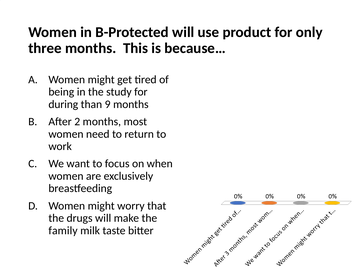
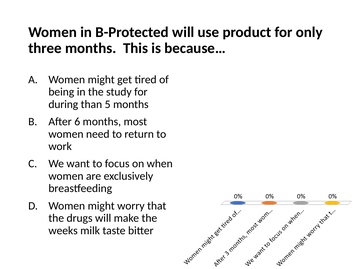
9: 9 -> 5
2: 2 -> 6
family: family -> weeks
